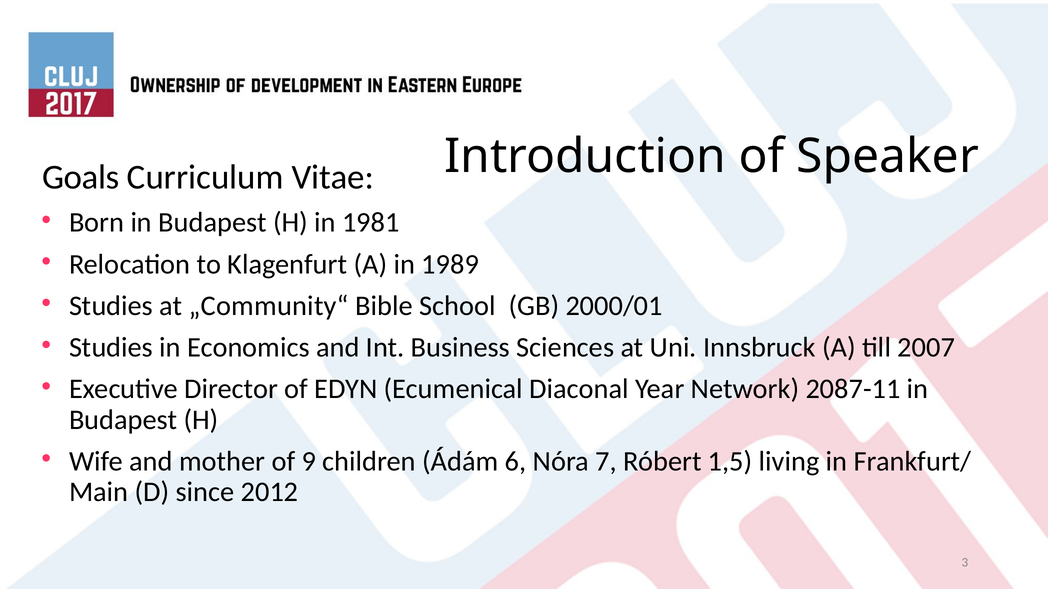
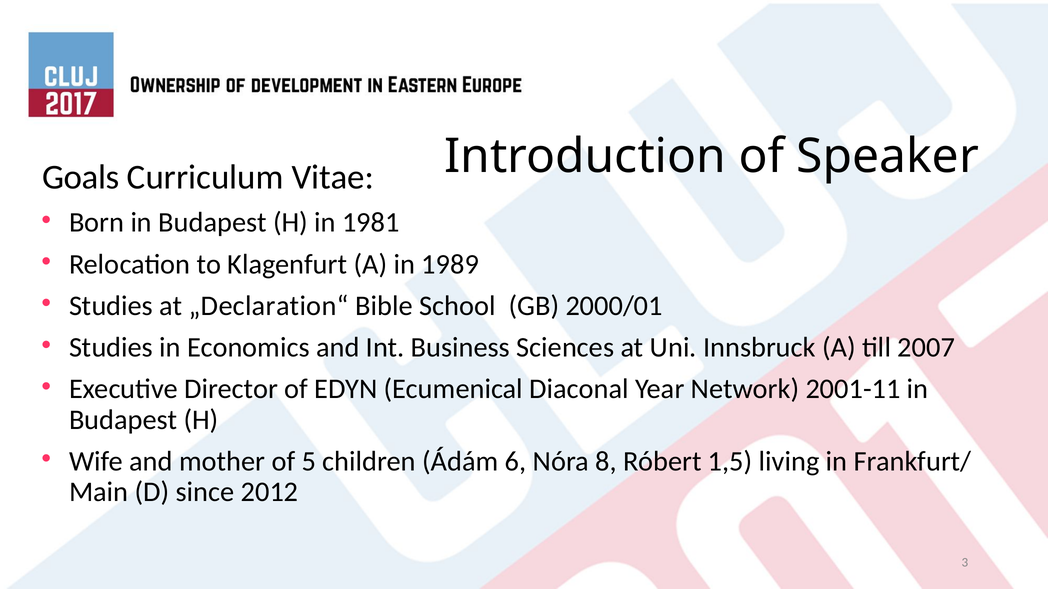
„Community“: „Community“ -> „Declaration“
2087-11: 2087-11 -> 2001-11
9: 9 -> 5
7: 7 -> 8
